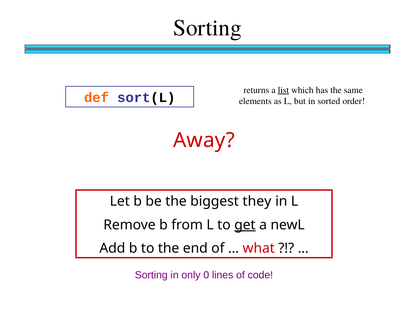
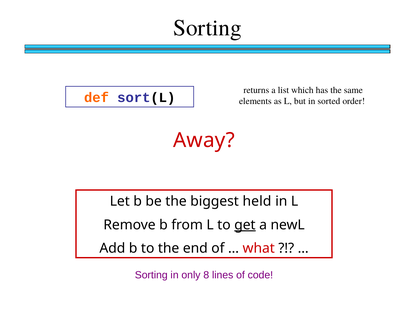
list underline: present -> none
they: they -> held
0: 0 -> 8
